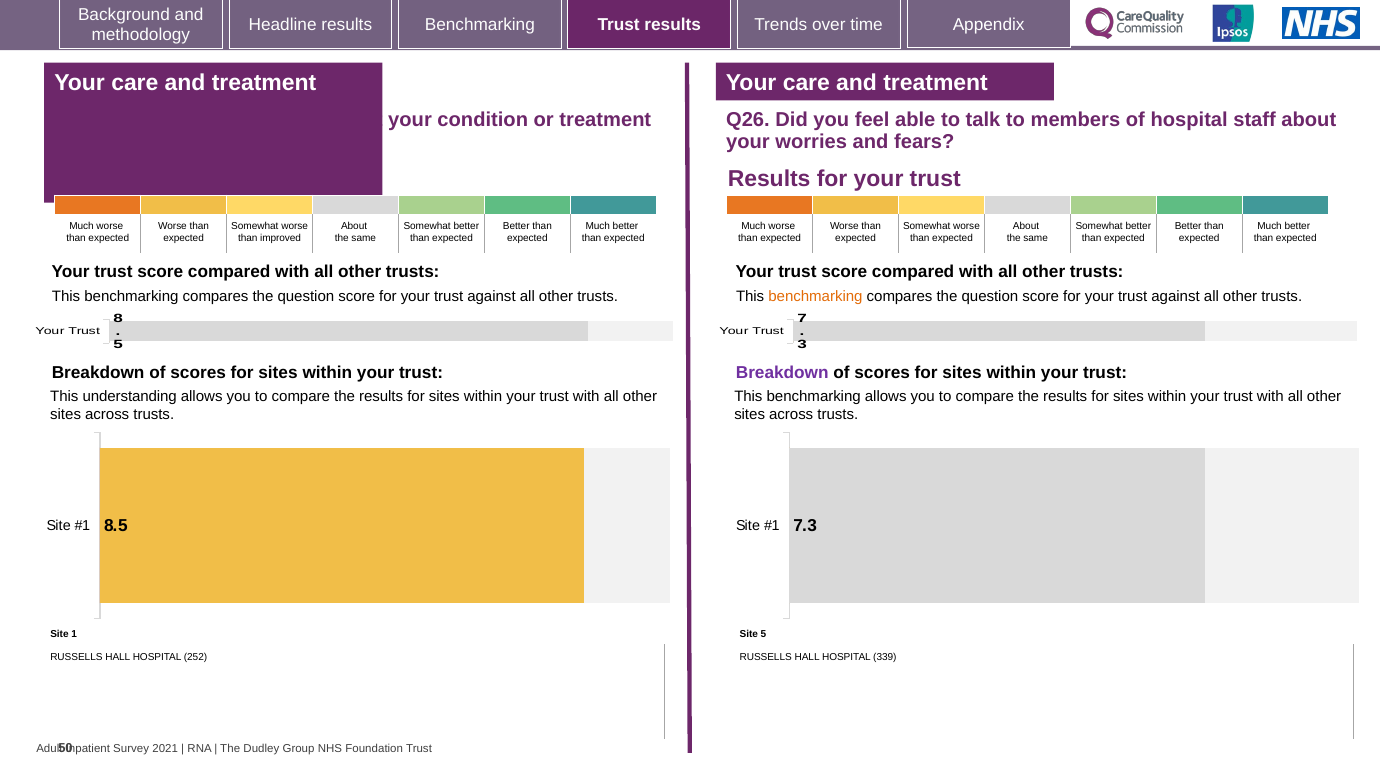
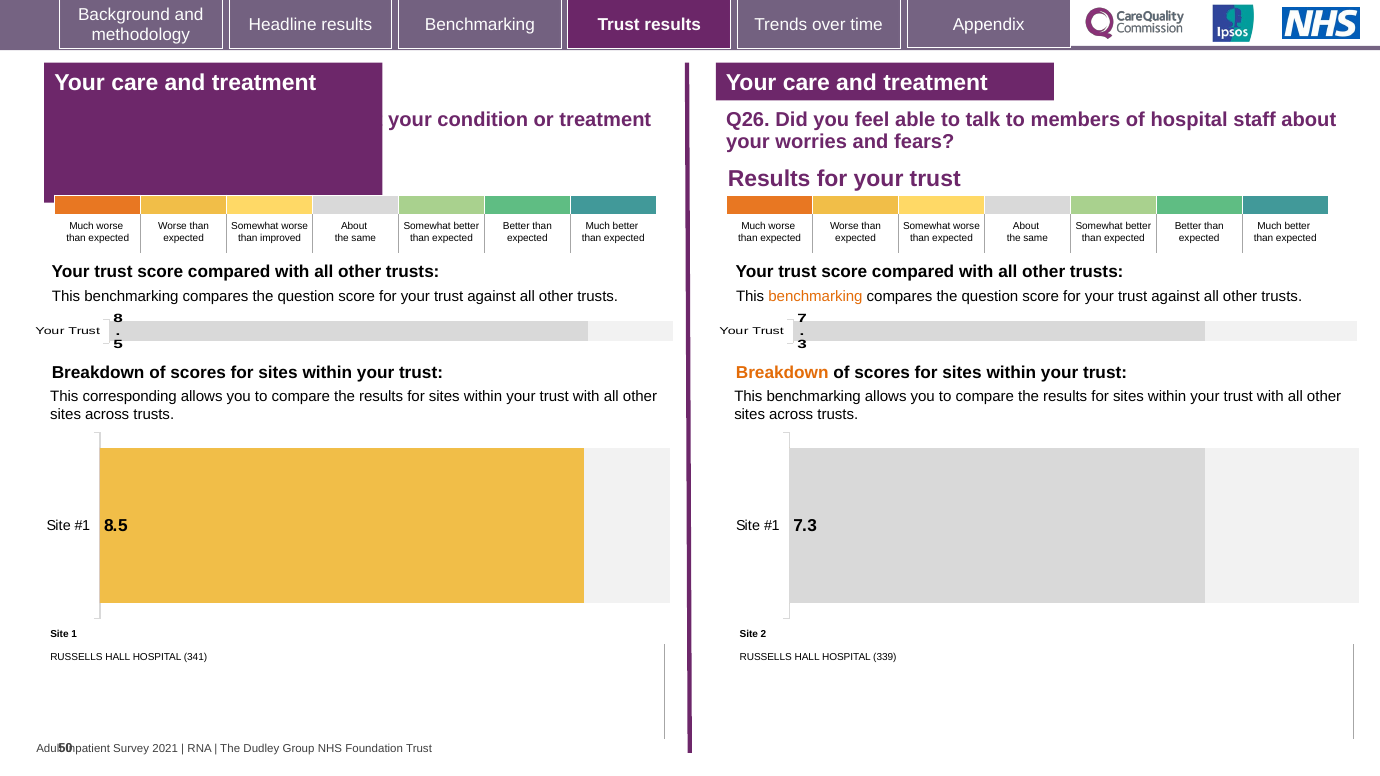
Breakdown at (782, 373) colour: purple -> orange
understanding: understanding -> corresponding
Site 5: 5 -> 2
252: 252 -> 341
